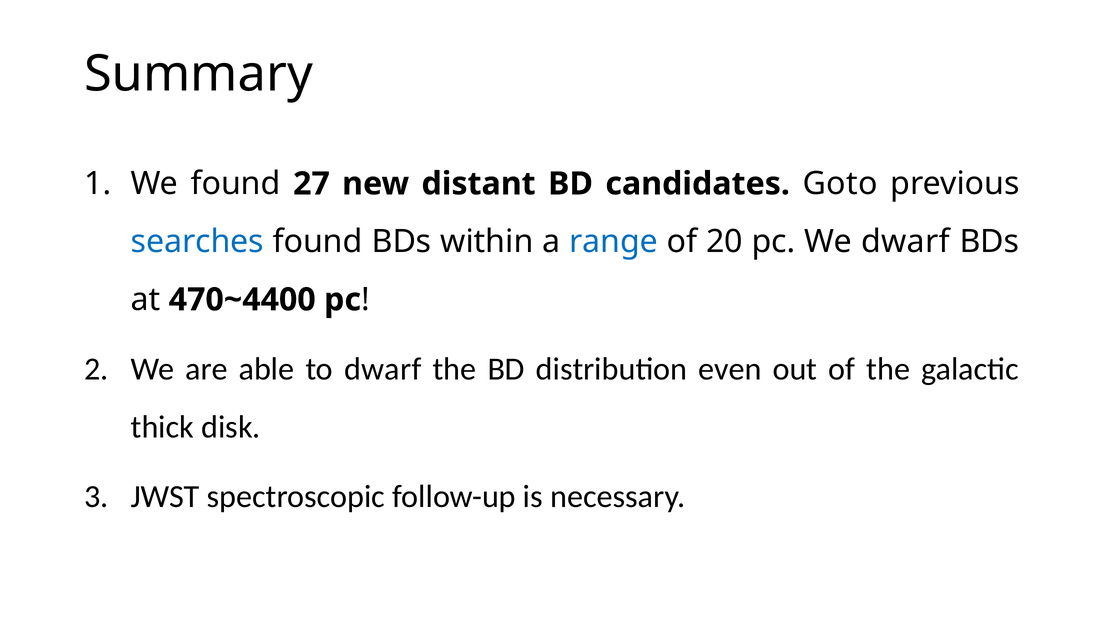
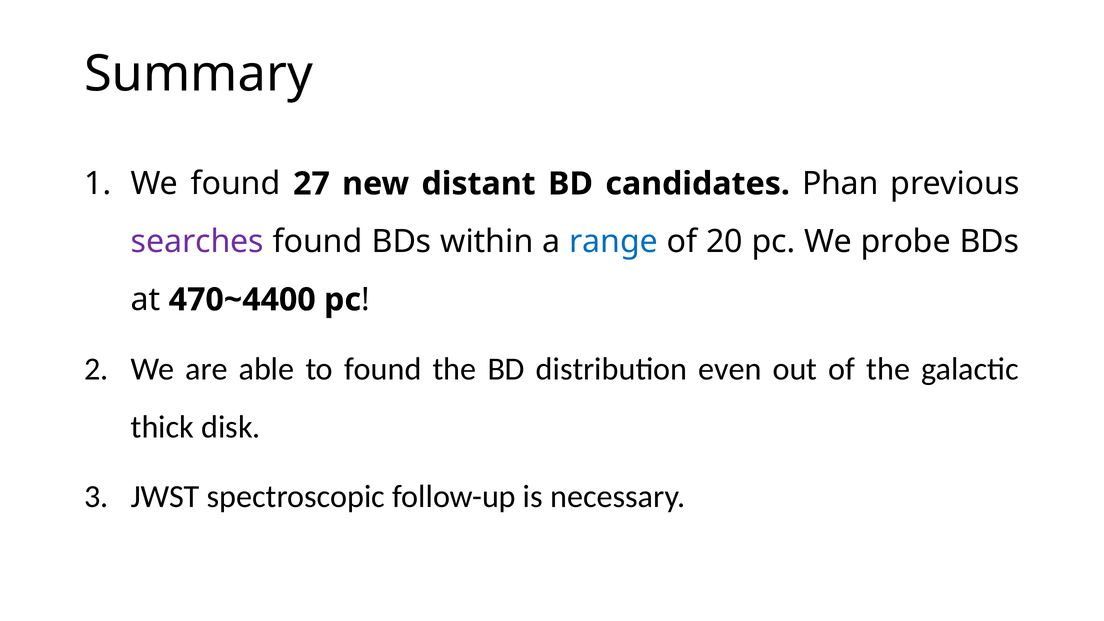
Goto: Goto -> Phan
searches colour: blue -> purple
We dwarf: dwarf -> probe
to dwarf: dwarf -> found
